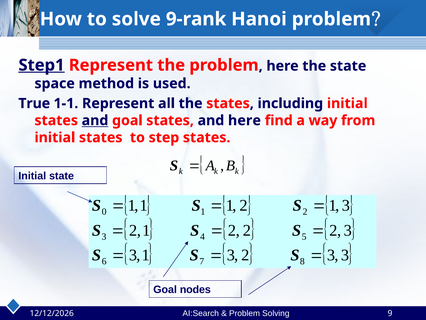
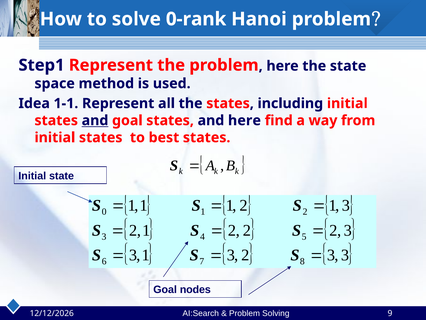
9-rank: 9-rank -> 0-rank
Step1 underline: present -> none
True: True -> Idea
step: step -> best
